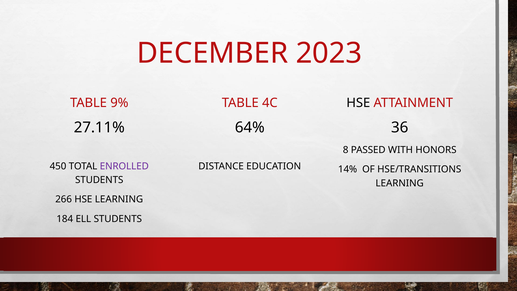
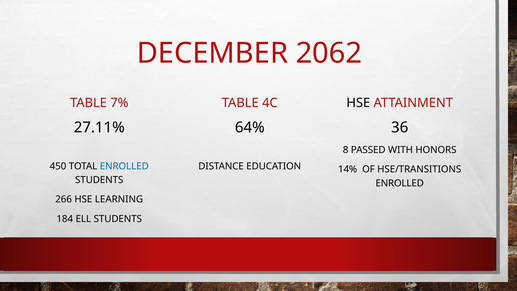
2023: 2023 -> 2062
9%: 9% -> 7%
ENROLLED at (124, 166) colour: purple -> blue
LEARNING at (400, 183): LEARNING -> ENROLLED
